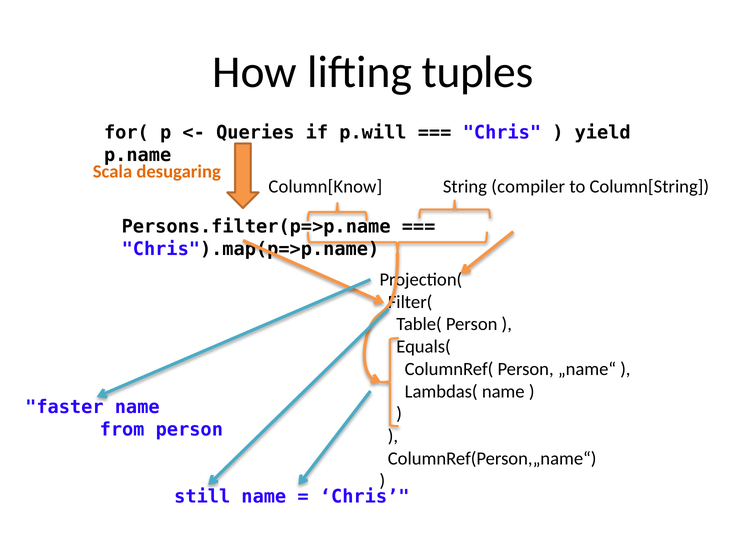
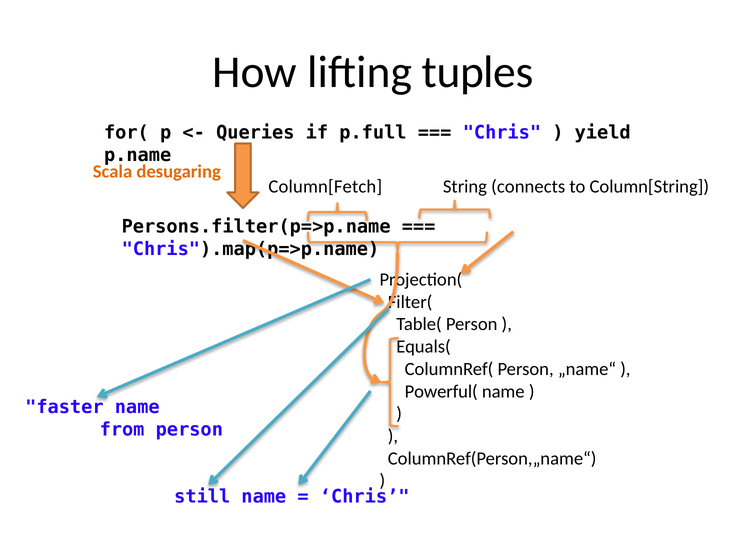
p.will: p.will -> p.full
Column[Know: Column[Know -> Column[Fetch
compiler: compiler -> connects
Lambdas(: Lambdas( -> Powerful(
